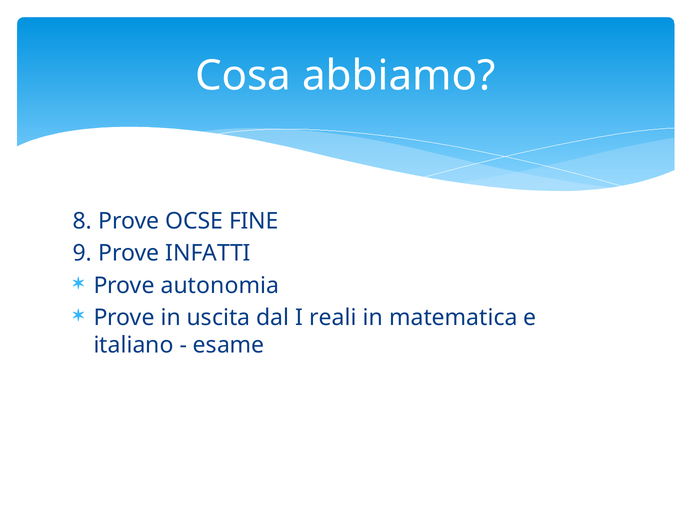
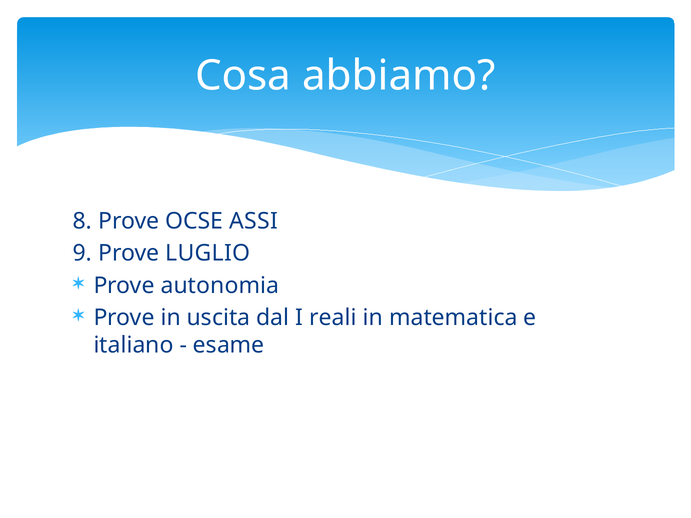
FINE: FINE -> ASSI
INFATTI: INFATTI -> LUGLIO
